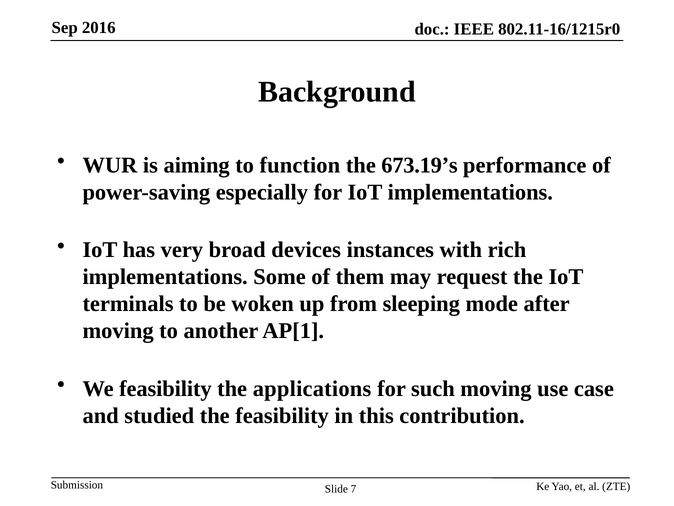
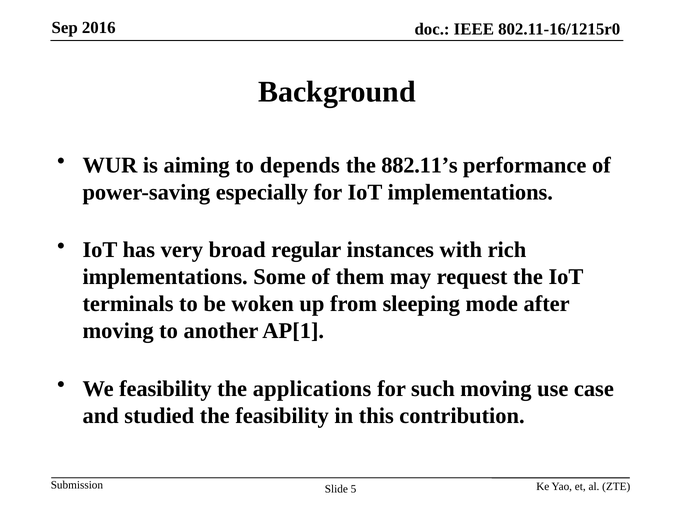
function: function -> depends
673.19’s: 673.19’s -> 882.11’s
devices: devices -> regular
7: 7 -> 5
